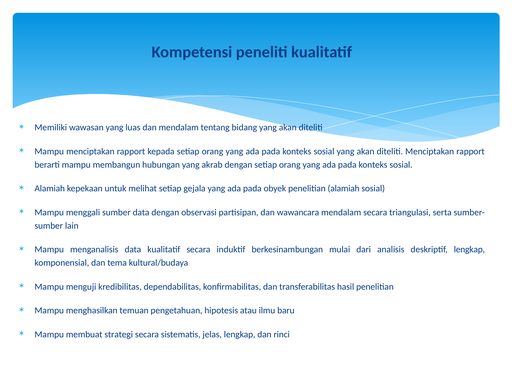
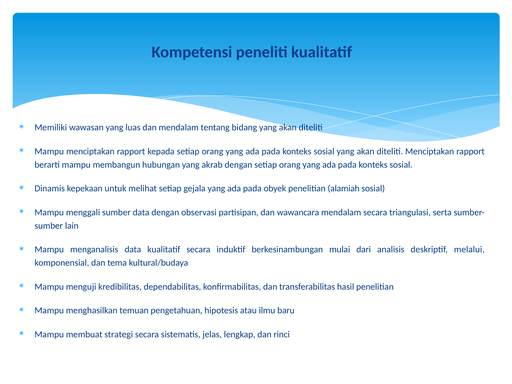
Alamiah at (50, 188): Alamiah -> Dinamis
deskriptif lengkap: lengkap -> melalui
